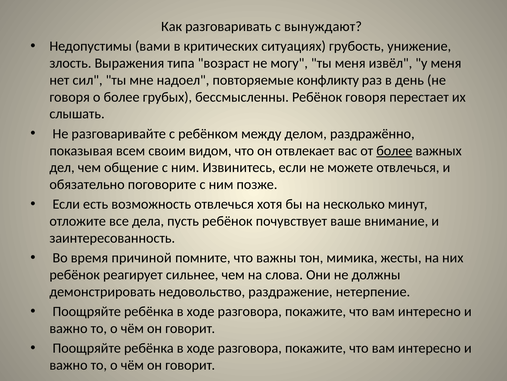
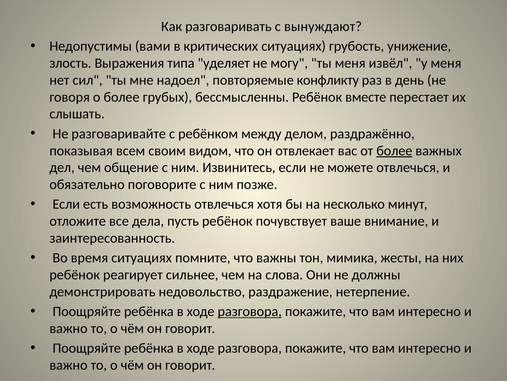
возраст: возраст -> уделяет
Ребёнок говоря: говоря -> вместе
время причиной: причиной -> ситуациях
разговора at (250, 311) underline: none -> present
